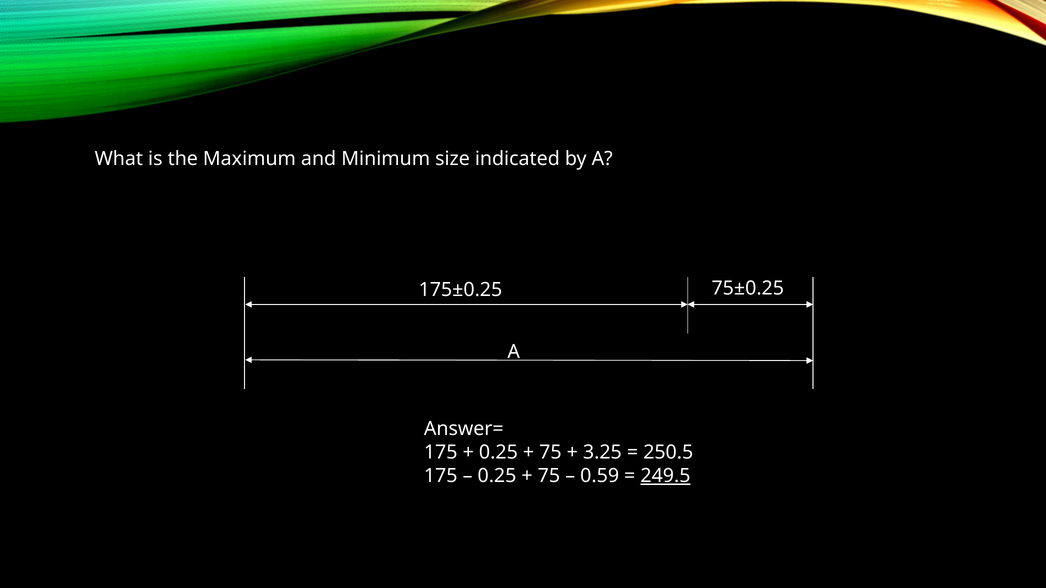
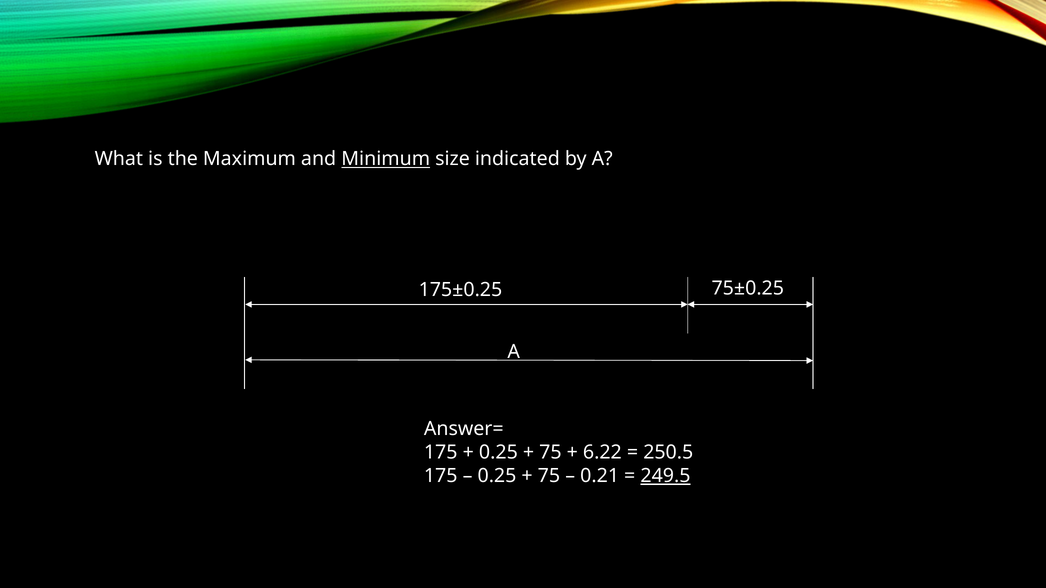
Minimum underline: none -> present
3.25: 3.25 -> 6.22
0.59: 0.59 -> 0.21
